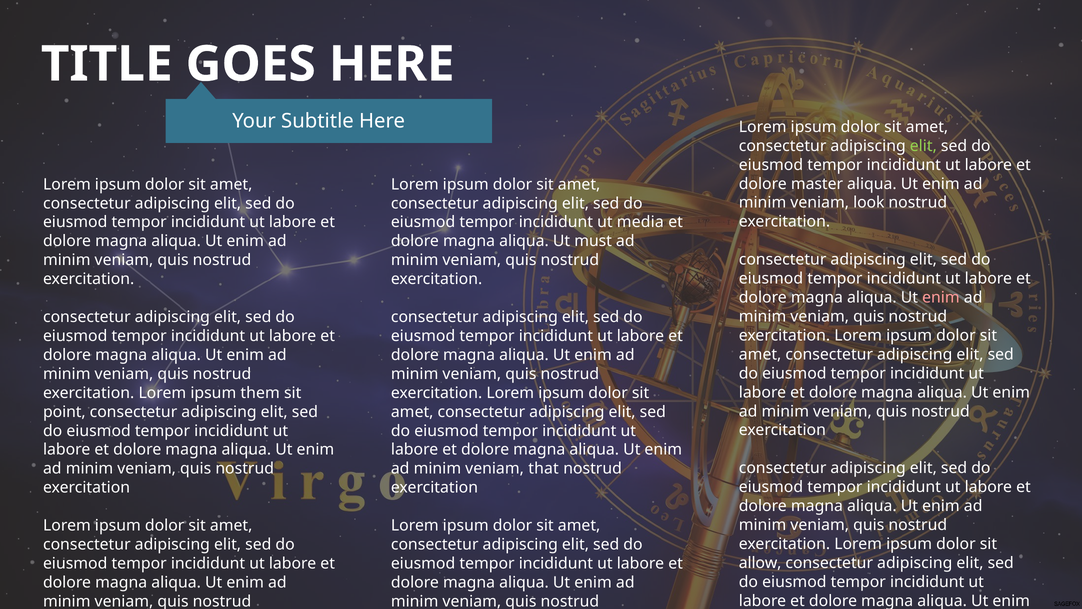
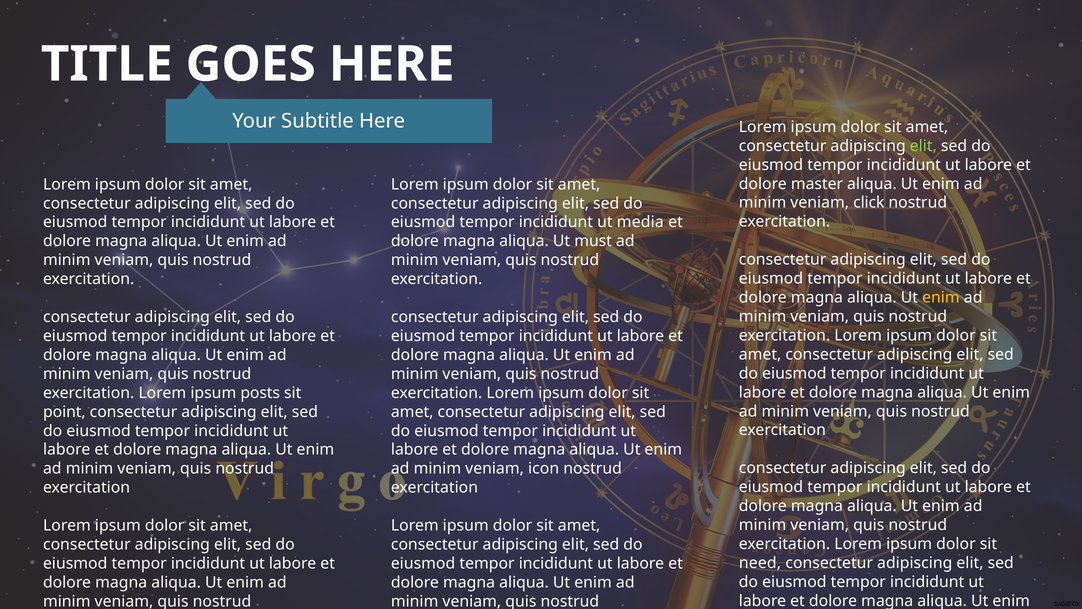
look: look -> click
enim at (941, 297) colour: pink -> yellow
them: them -> posts
that: that -> icon
allow: allow -> need
